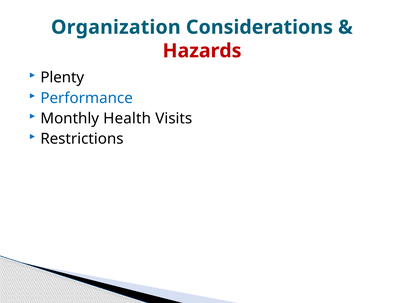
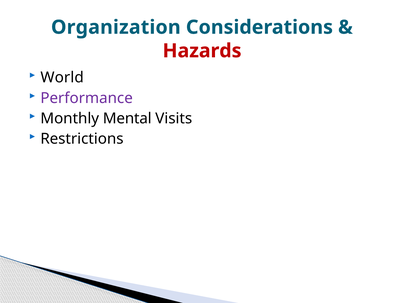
Plenty: Plenty -> World
Performance colour: blue -> purple
Health: Health -> Mental
